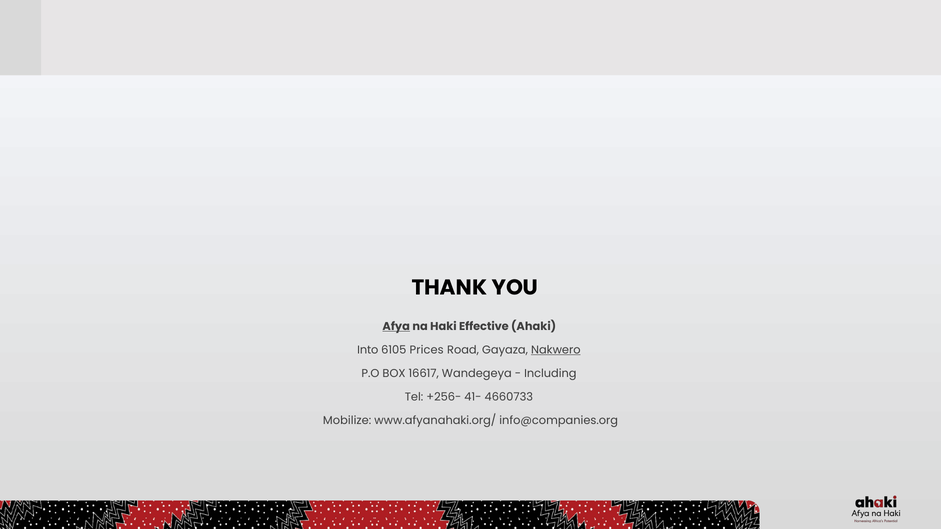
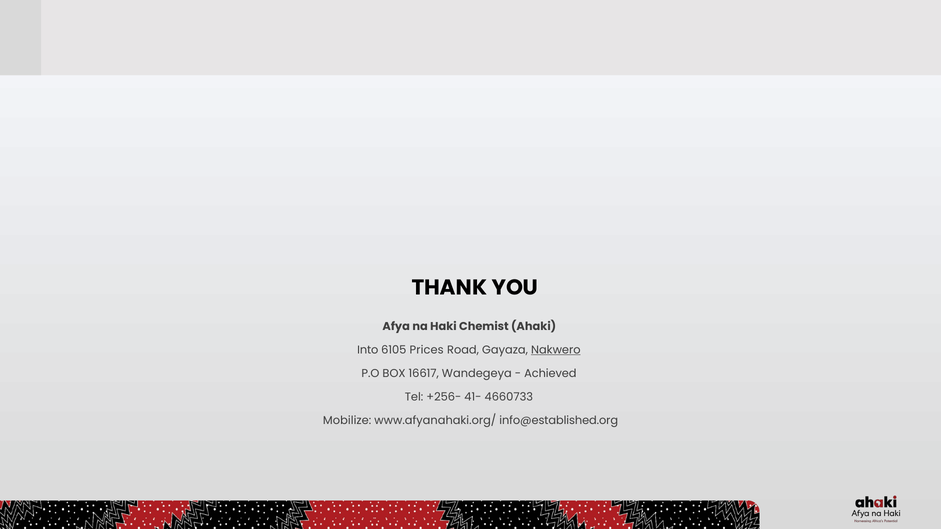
Afya underline: present -> none
Effective: Effective -> Chemist
Including: Including -> Achieved
info@companies.org: info@companies.org -> info@established.org
